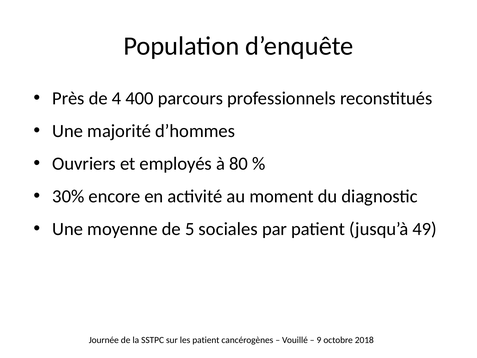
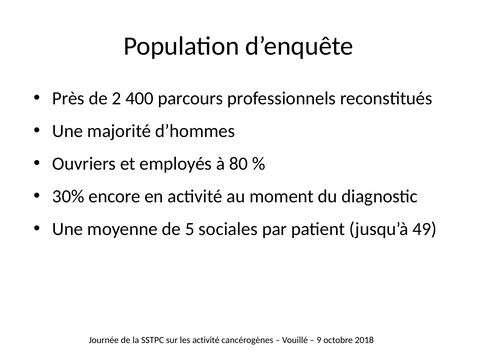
4: 4 -> 2
les patient: patient -> activité
